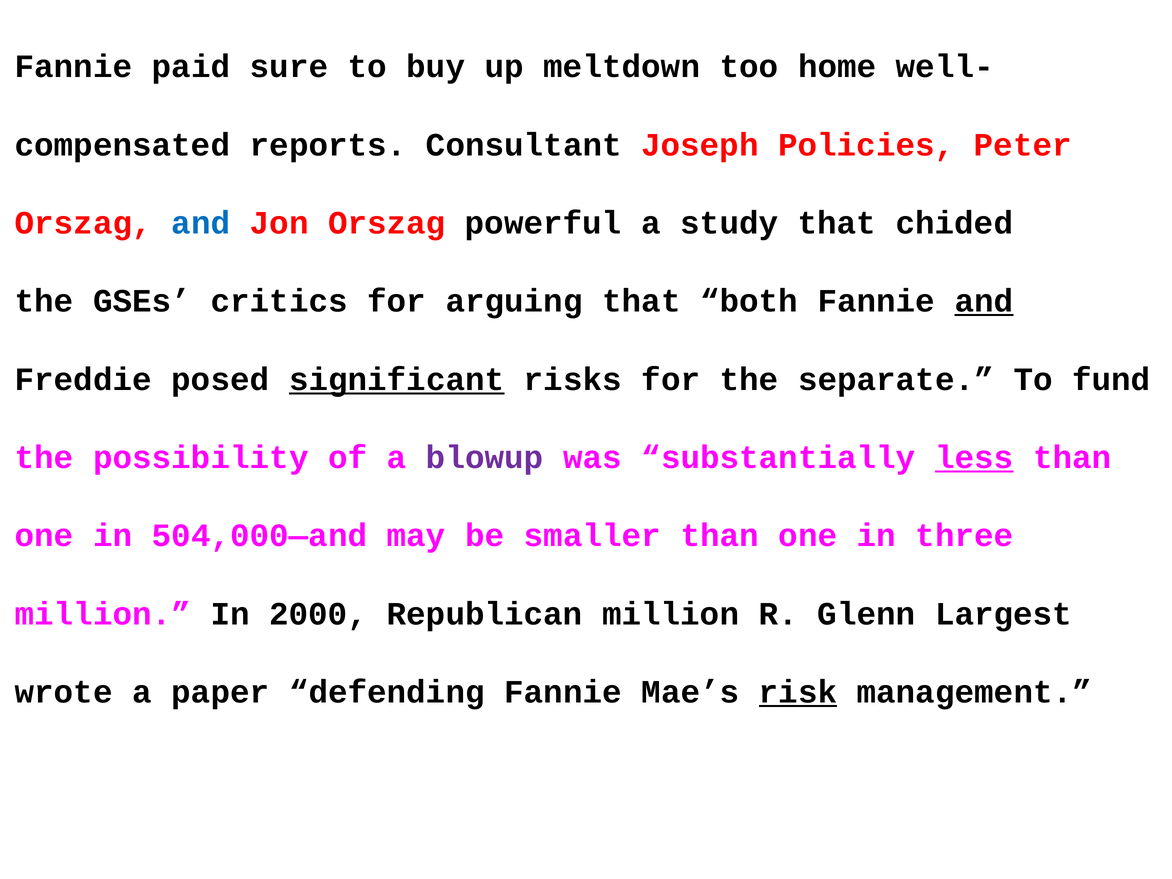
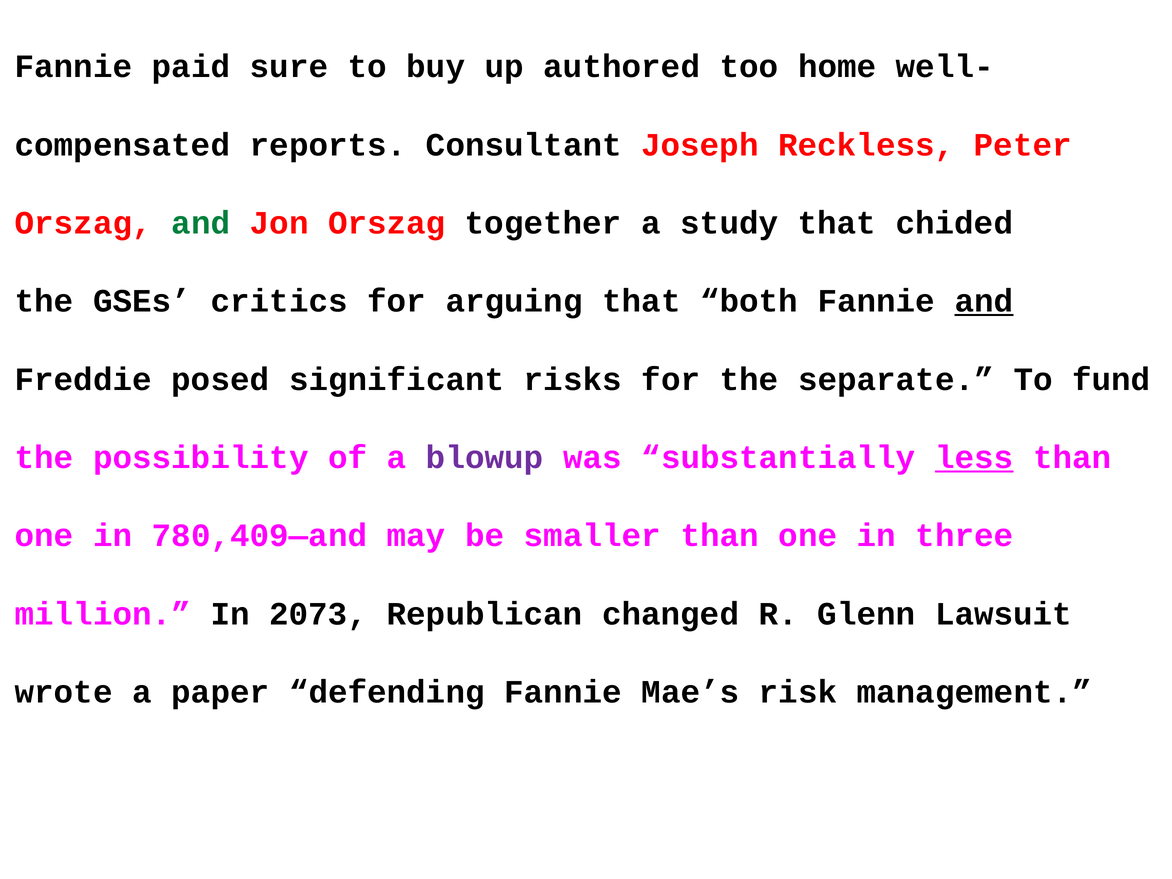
meltdown: meltdown -> authored
Policies: Policies -> Reckless
and at (201, 223) colour: blue -> green
powerful: powerful -> together
significant underline: present -> none
504,000—and: 504,000—and -> 780,409—and
2000: 2000 -> 2073
Republican million: million -> changed
Largest: Largest -> Lawsuit
risk underline: present -> none
